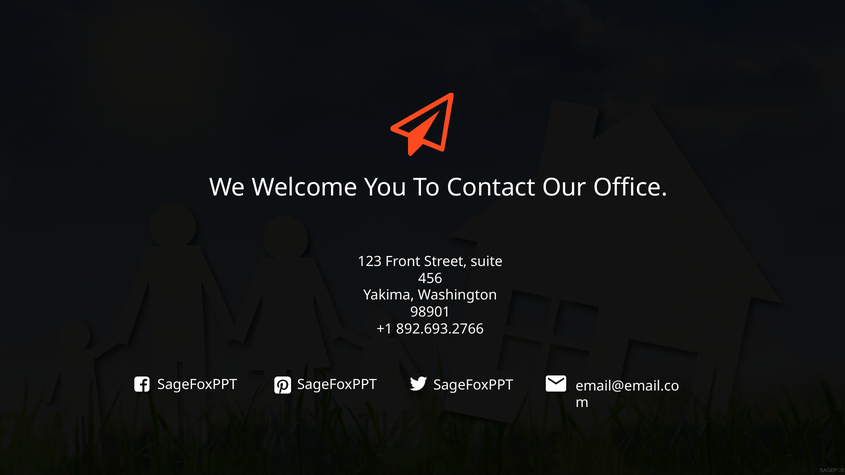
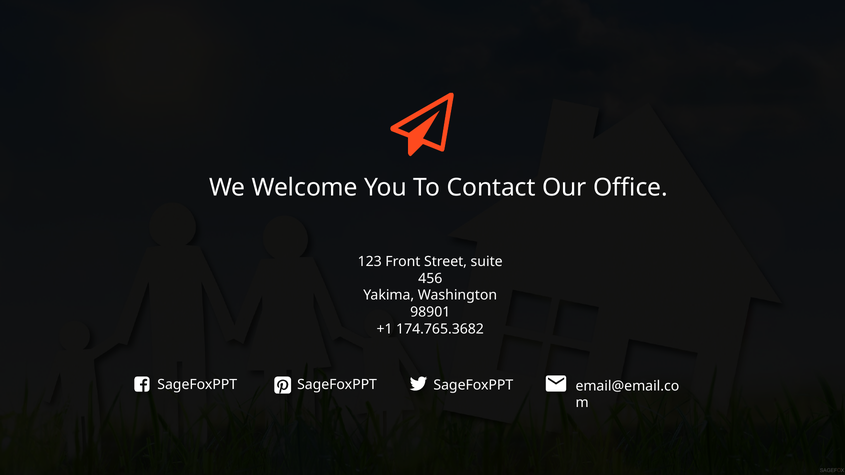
892.693.2766: 892.693.2766 -> 174.765.3682
